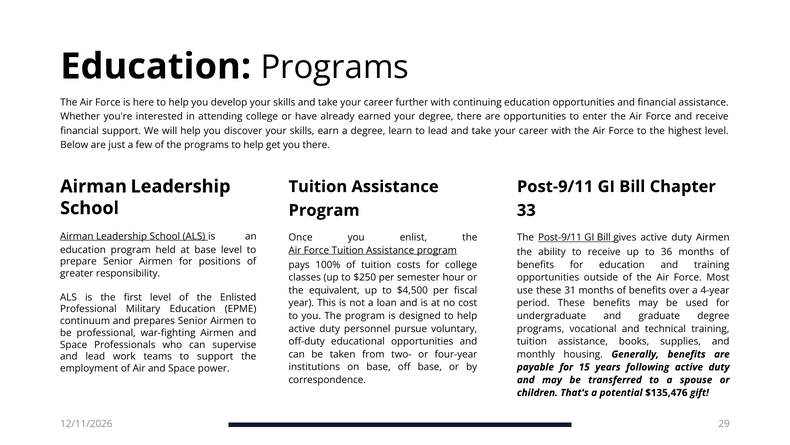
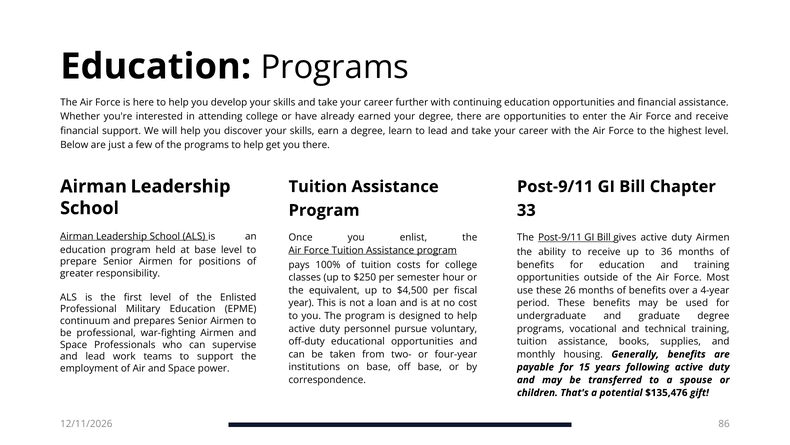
31: 31 -> 26
29: 29 -> 86
